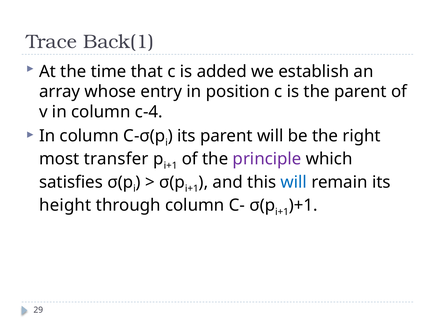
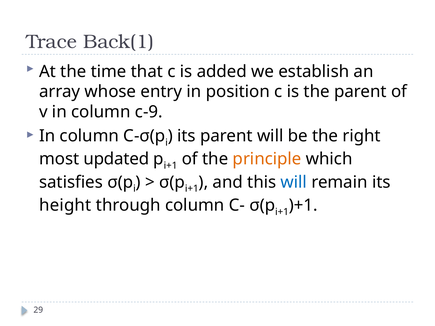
c-4: c-4 -> c-9
transfer: transfer -> updated
principle colour: purple -> orange
